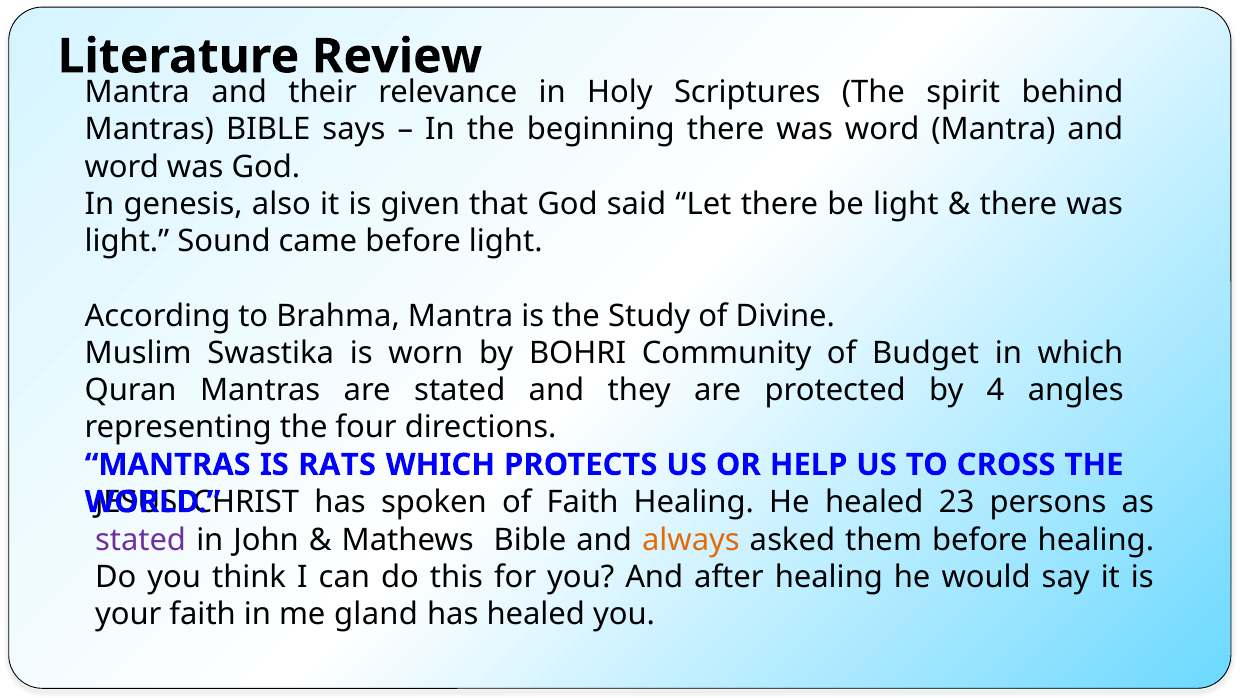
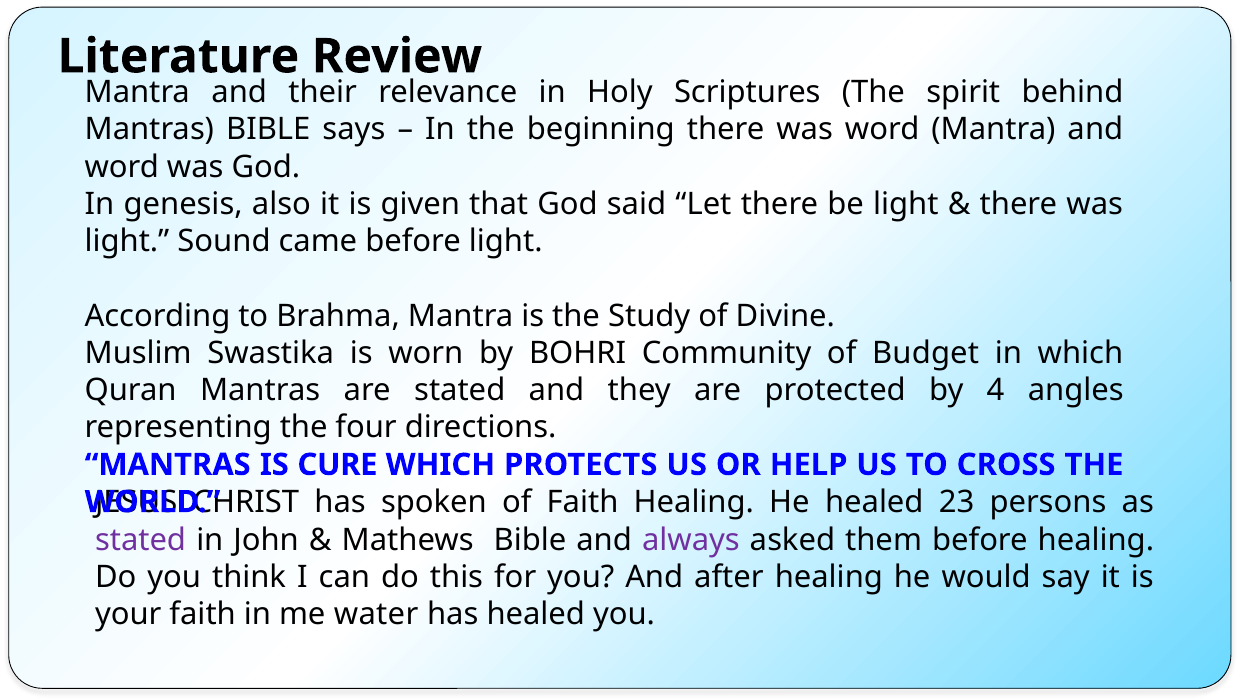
RATS: RATS -> CURE
always colour: orange -> purple
gland: gland -> water
